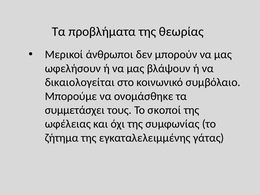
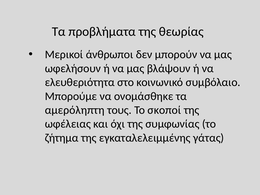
δικαιολογείται: δικαιολογείται -> ελευθεριότητα
συμμετάσχει: συμμετάσχει -> αμερόληπτη
